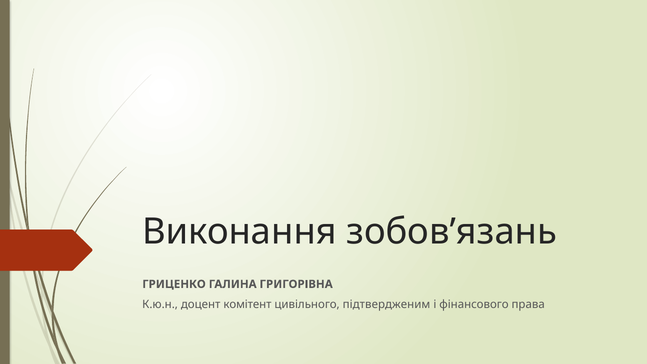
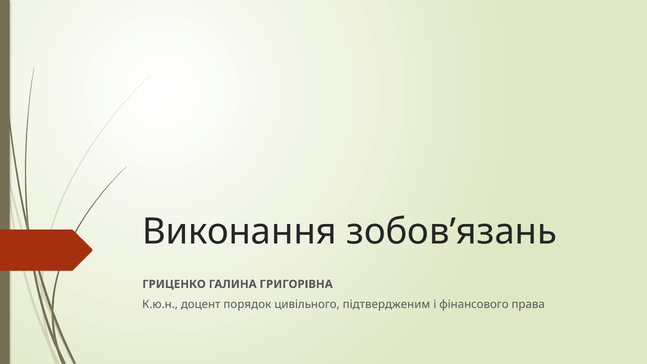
комітент: комітент -> порядок
